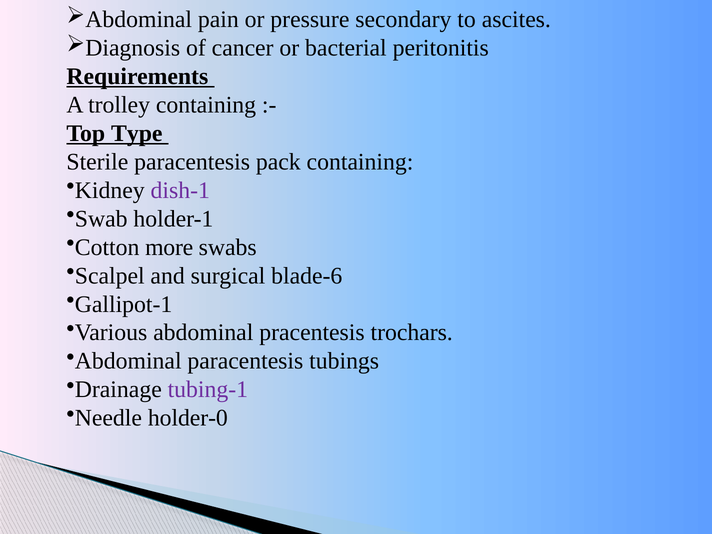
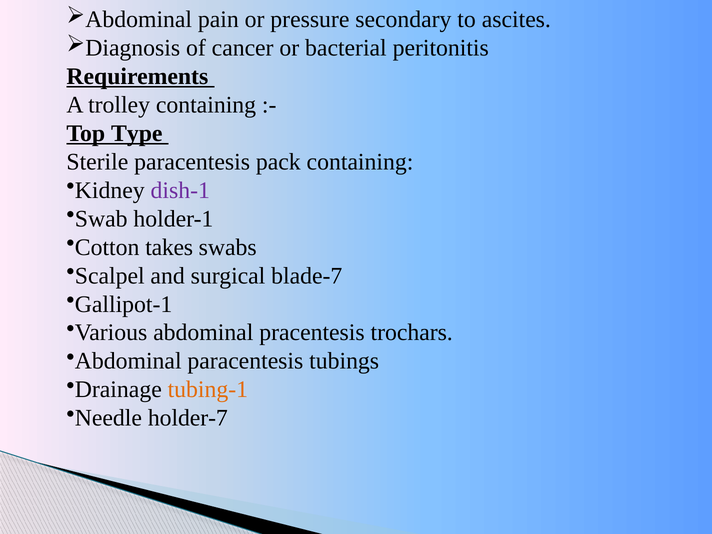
more: more -> takes
blade-6: blade-6 -> blade-7
tubing-1 colour: purple -> orange
holder-0: holder-0 -> holder-7
